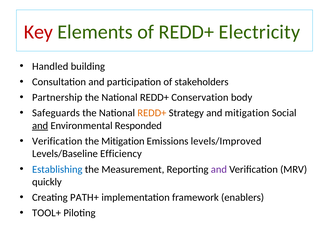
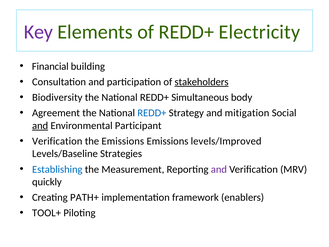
Key colour: red -> purple
Handled: Handled -> Financial
stakeholders underline: none -> present
Partnership: Partnership -> Biodiversity
Conservation: Conservation -> Simultaneous
Safeguards: Safeguards -> Agreement
REDD+ at (152, 113) colour: orange -> blue
Responded: Responded -> Participant
the Mitigation: Mitigation -> Emissions
Efficiency: Efficiency -> Strategies
